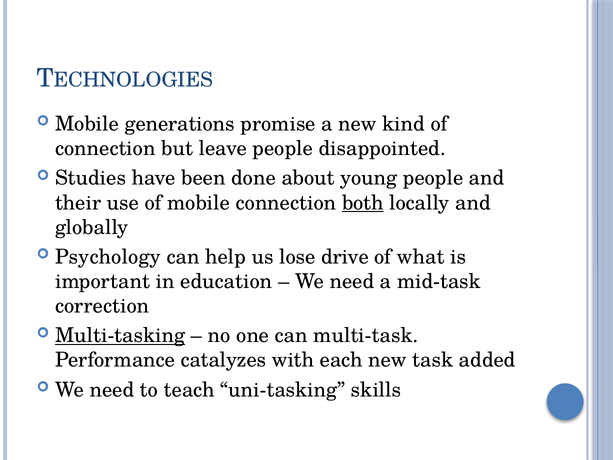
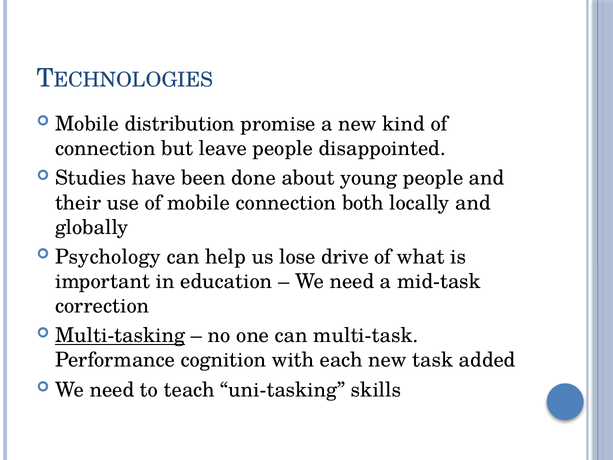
generations: generations -> distribution
both underline: present -> none
catalyzes: catalyzes -> cognition
